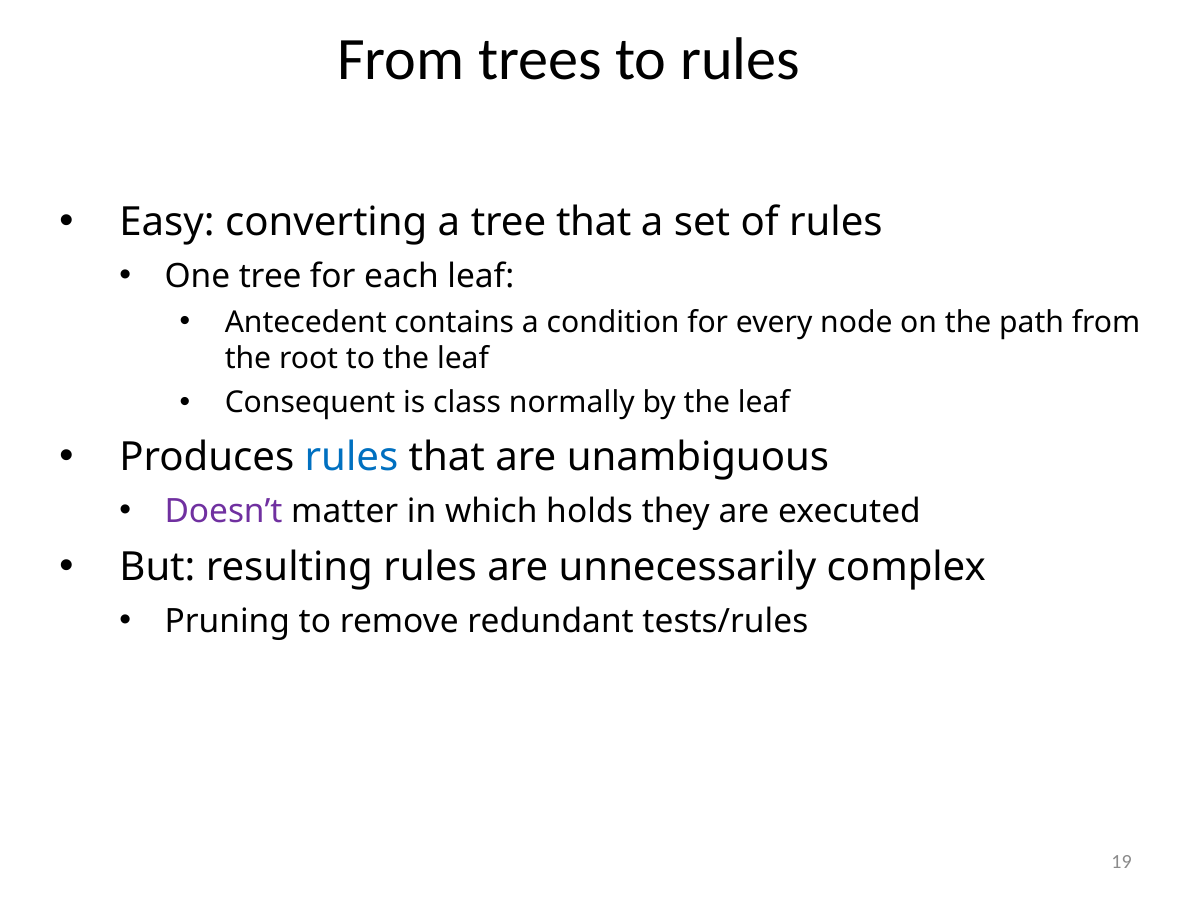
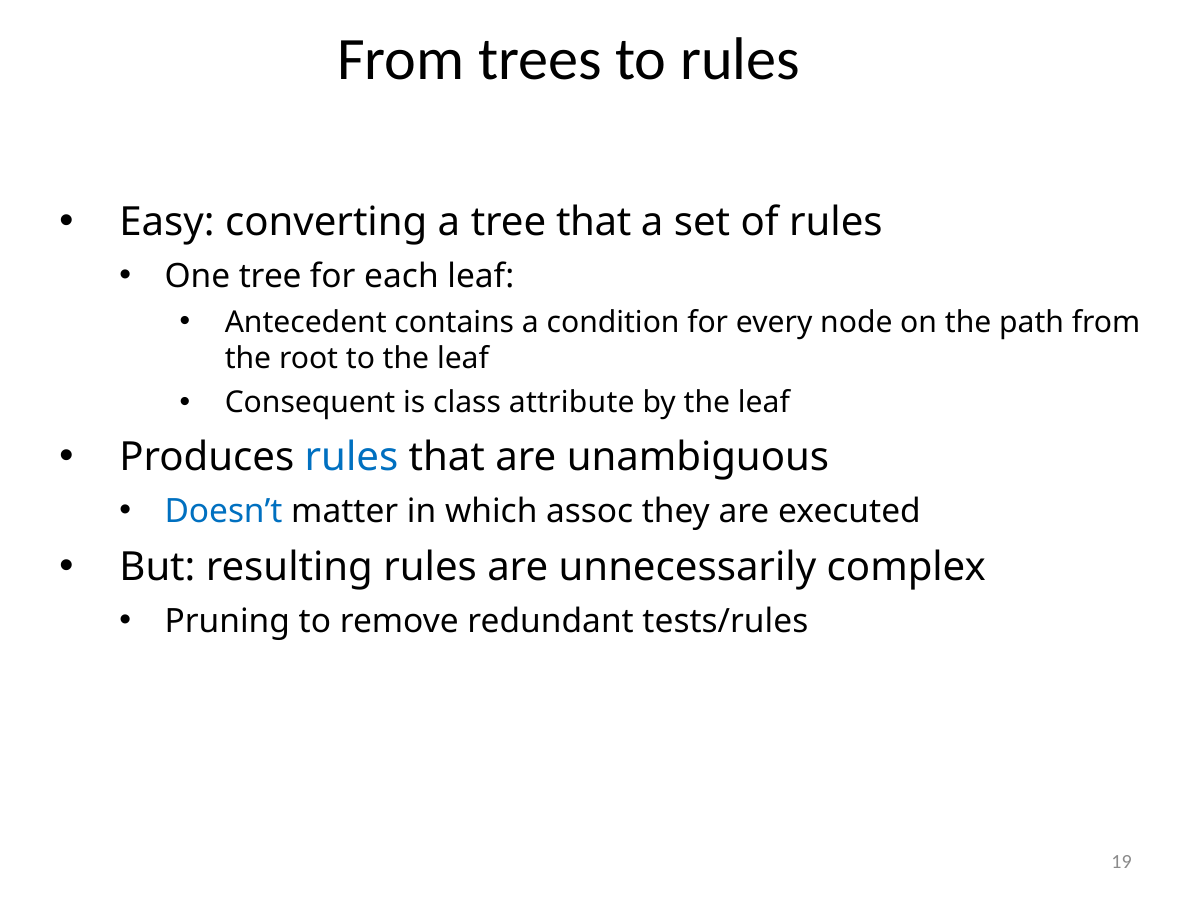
normally: normally -> attribute
Doesn’t colour: purple -> blue
holds: holds -> assoc
